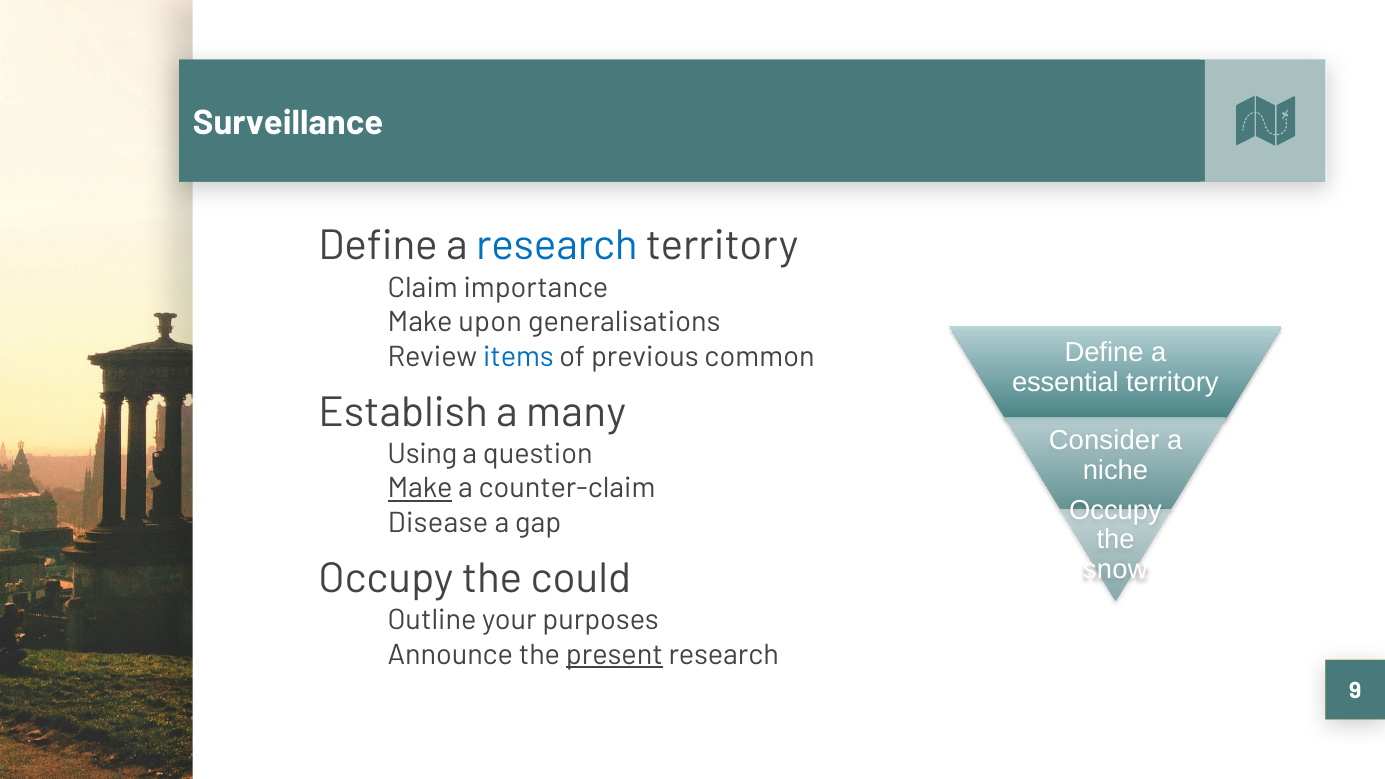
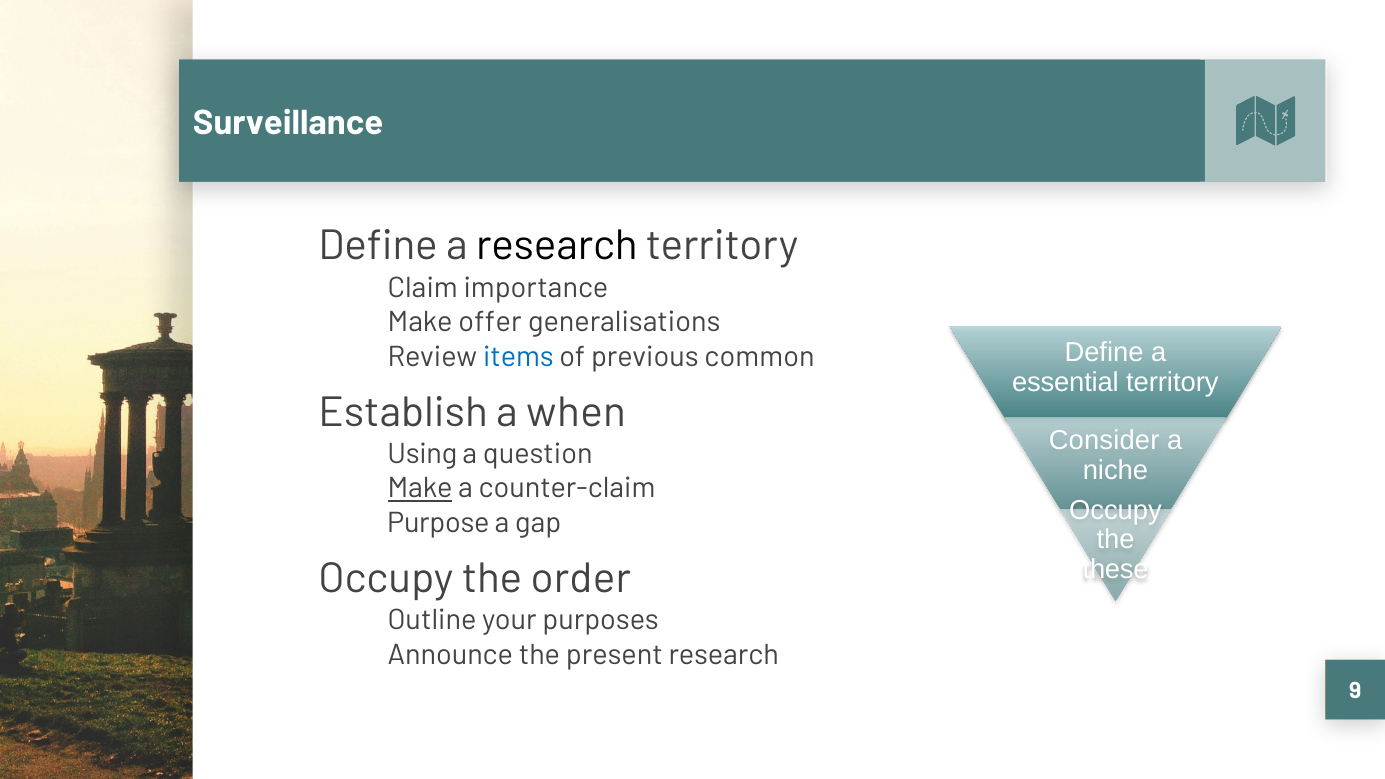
research at (557, 246) colour: blue -> black
upon: upon -> offer
many: many -> when
Disease: Disease -> Purpose
snow: snow -> these
could: could -> order
present underline: present -> none
